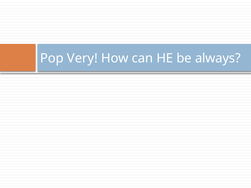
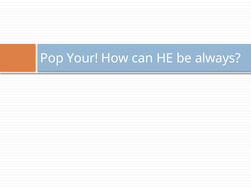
Very: Very -> Your
